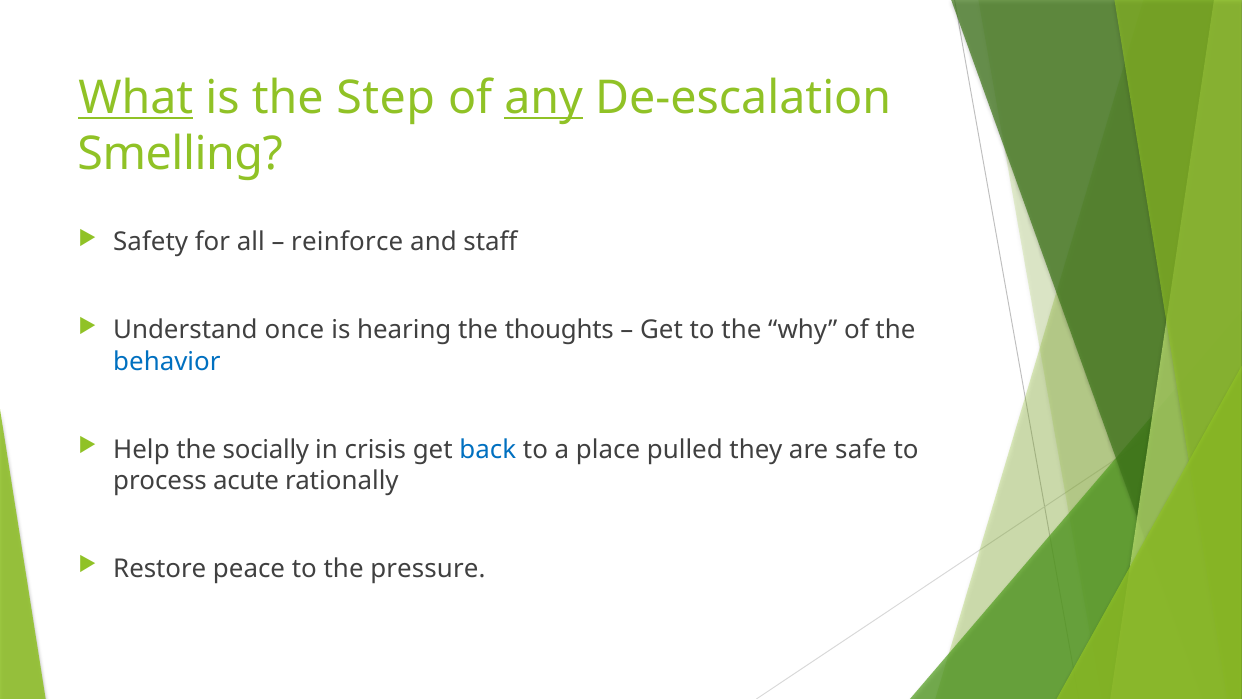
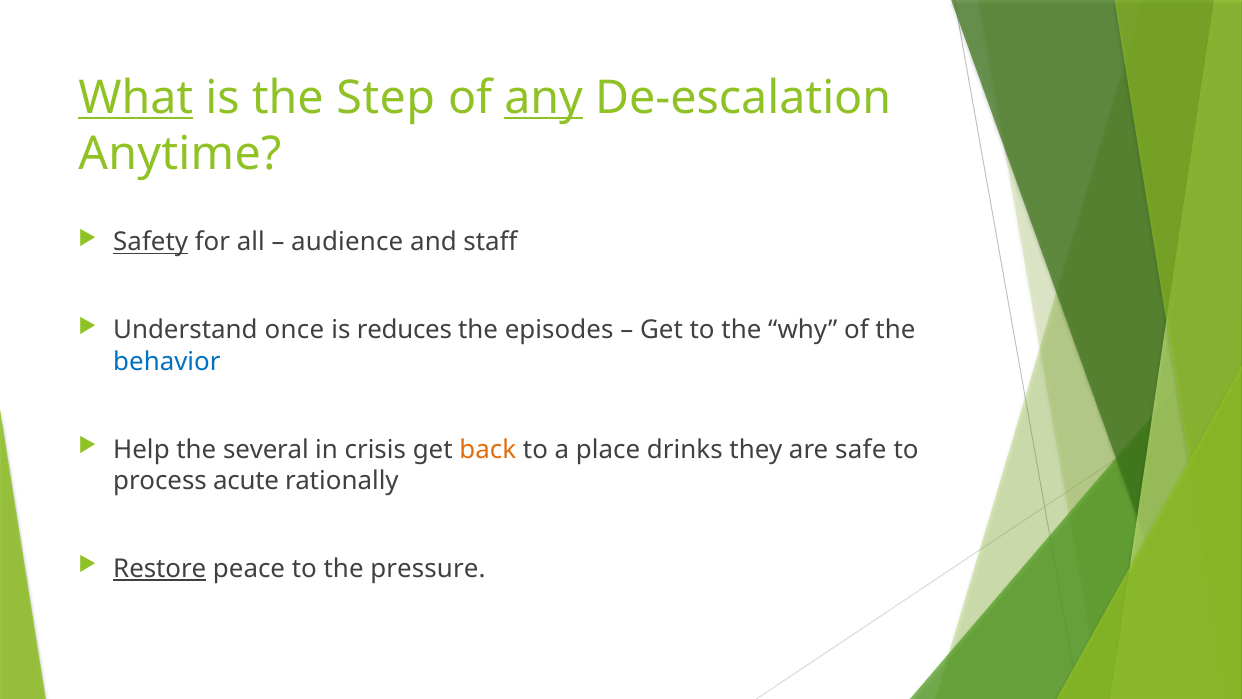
Smelling: Smelling -> Anytime
Safety underline: none -> present
reinforce: reinforce -> audience
hearing: hearing -> reduces
thoughts: thoughts -> episodes
socially: socially -> several
back colour: blue -> orange
pulled: pulled -> drinks
Restore underline: none -> present
